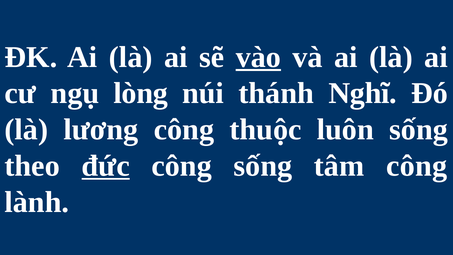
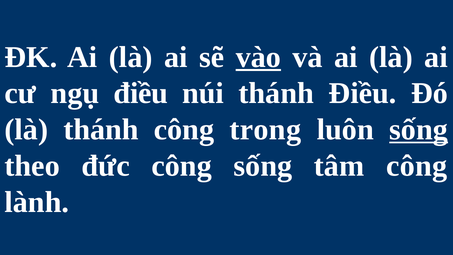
ngụ lòng: lòng -> điều
thánh Nghĩ: Nghĩ -> Điều
là lương: lương -> thánh
thuộc: thuộc -> trong
sống at (419, 130) underline: none -> present
đức underline: present -> none
